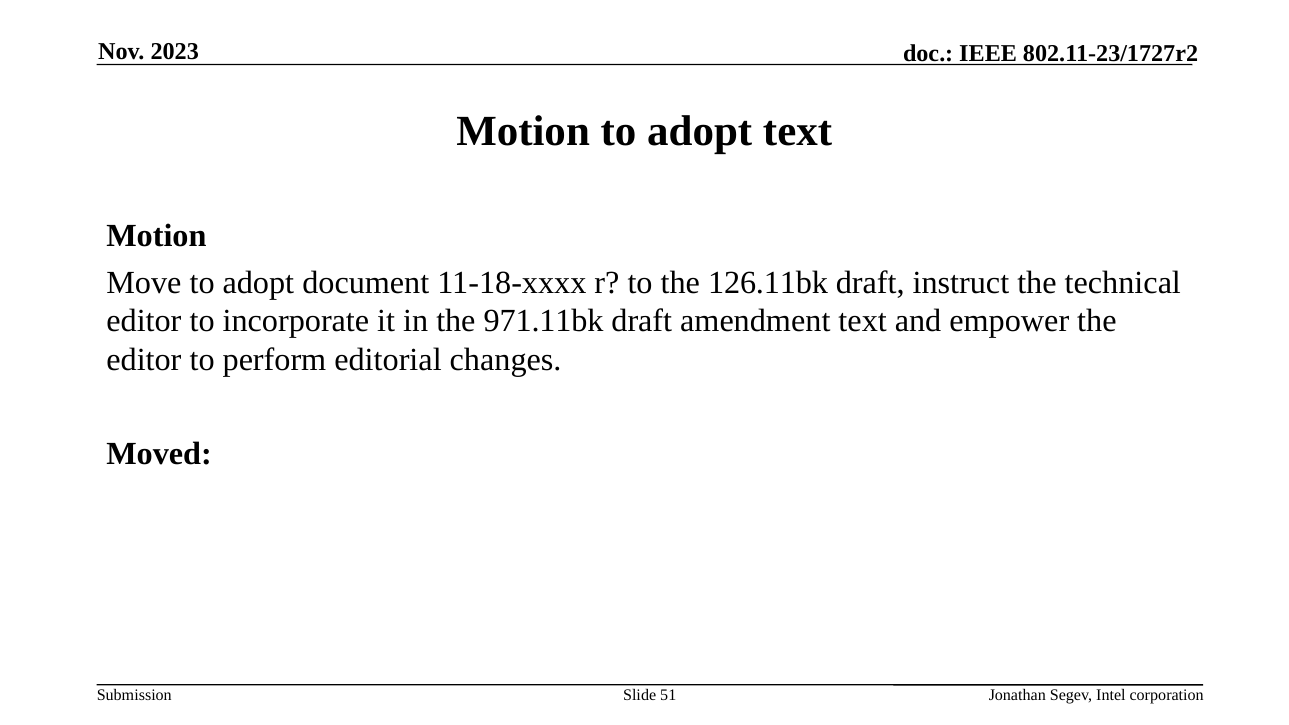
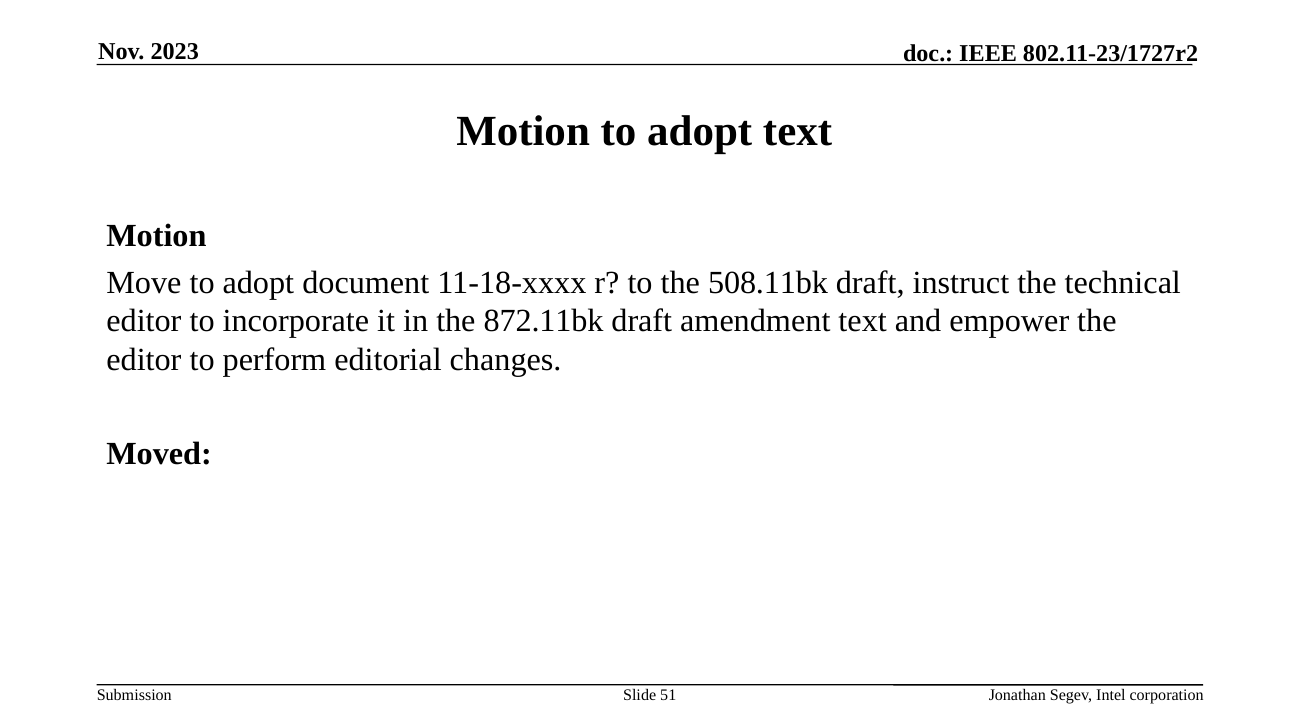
126.11bk: 126.11bk -> 508.11bk
971.11bk: 971.11bk -> 872.11bk
